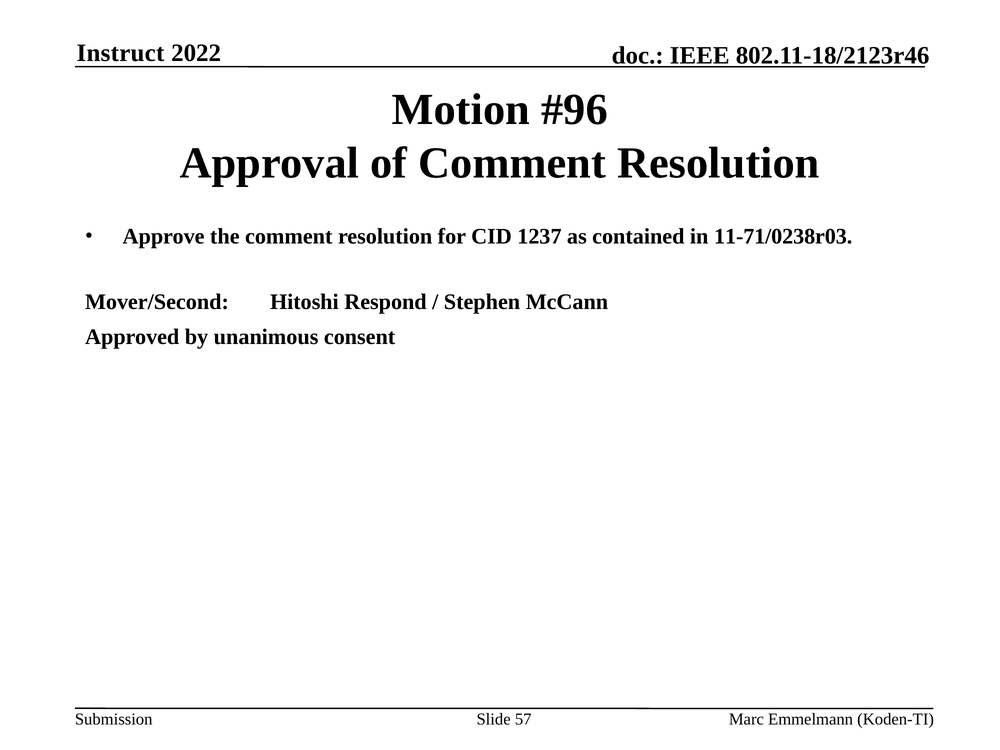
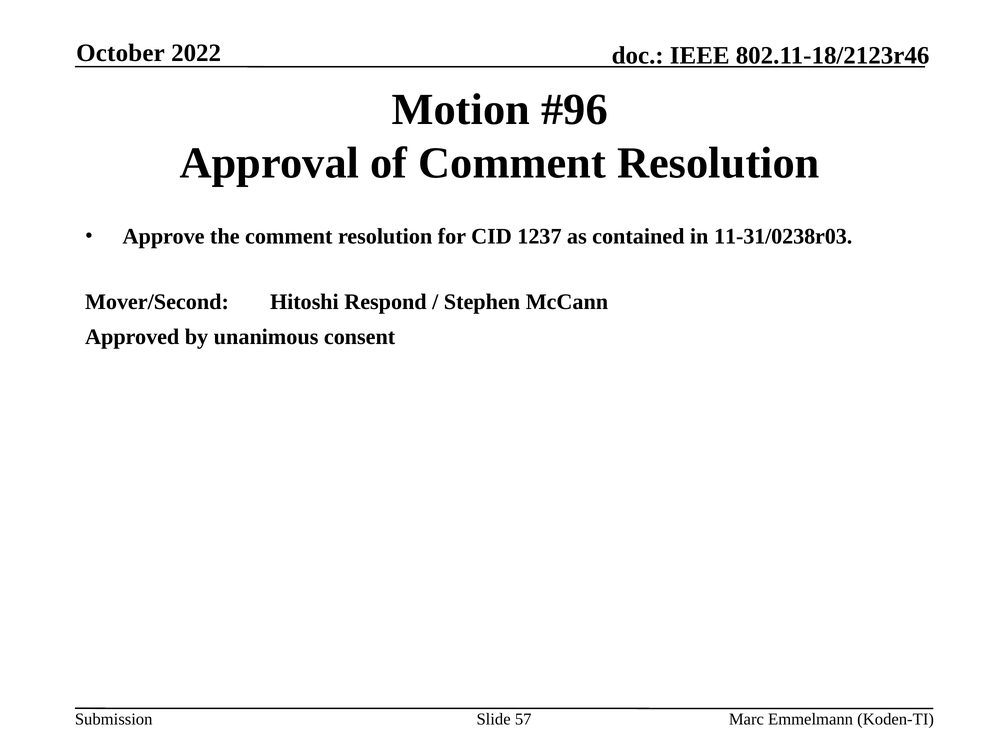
Instruct: Instruct -> October
11-71/0238r03: 11-71/0238r03 -> 11-31/0238r03
